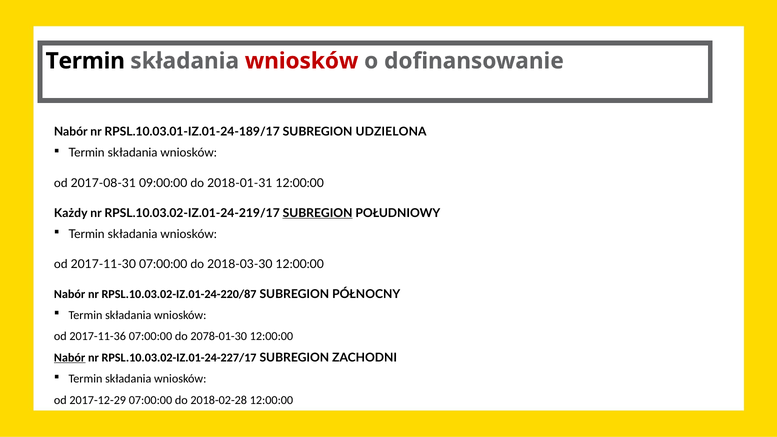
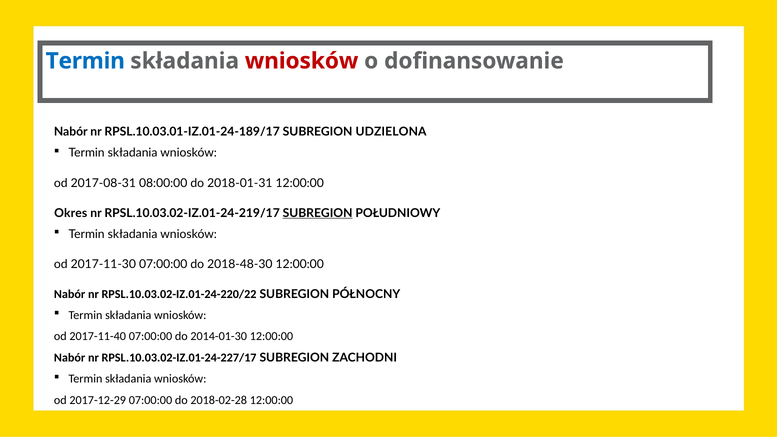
Termin at (85, 61) colour: black -> blue
09:00:00: 09:00:00 -> 08:00:00
Każdy: Każdy -> Okres
2018-03-30: 2018-03-30 -> 2018-48-30
RPSL.10.03.02-IZ.01-24-220/87: RPSL.10.03.02-IZ.01-24-220/87 -> RPSL.10.03.02-IZ.01-24-220/22
2017-11-36: 2017-11-36 -> 2017-11-40
2078-01-30: 2078-01-30 -> 2014-01-30
Nabór at (70, 358) underline: present -> none
